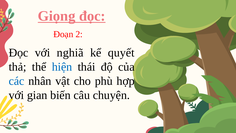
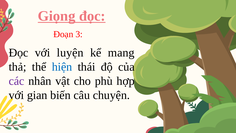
2: 2 -> 3
nghiã: nghiã -> luyện
quyết: quyết -> mang
các colour: blue -> purple
